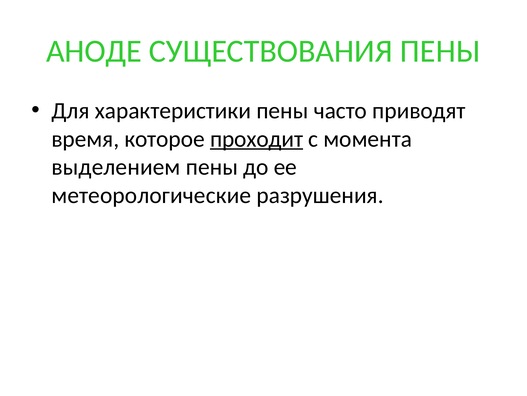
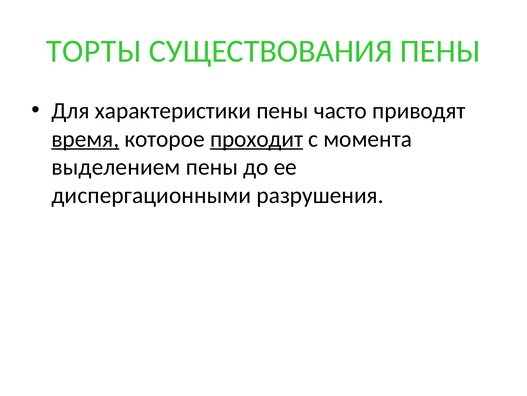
АНОДЕ: АНОДЕ -> ТОРТЫ
время underline: none -> present
метеорологические: метеорологические -> диспергационными
